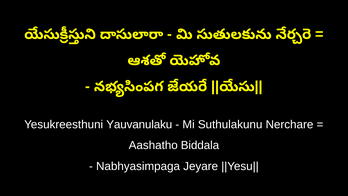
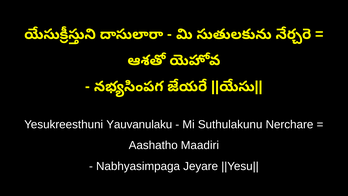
Biddala: Biddala -> Maadiri
